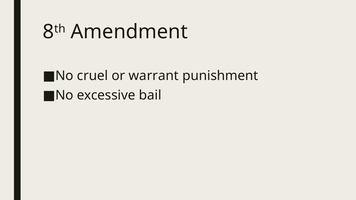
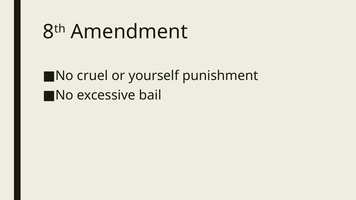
warrant: warrant -> yourself
